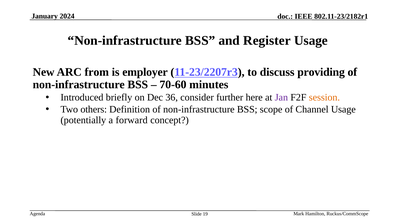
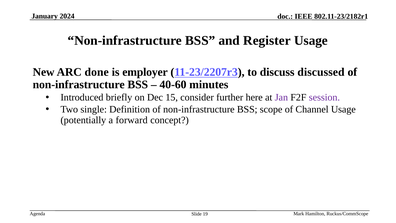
from: from -> done
providing: providing -> discussed
70-60: 70-60 -> 40-60
36: 36 -> 15
session colour: orange -> purple
others: others -> single
